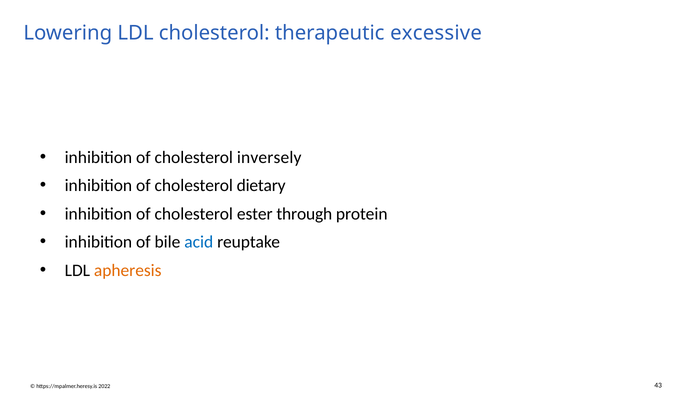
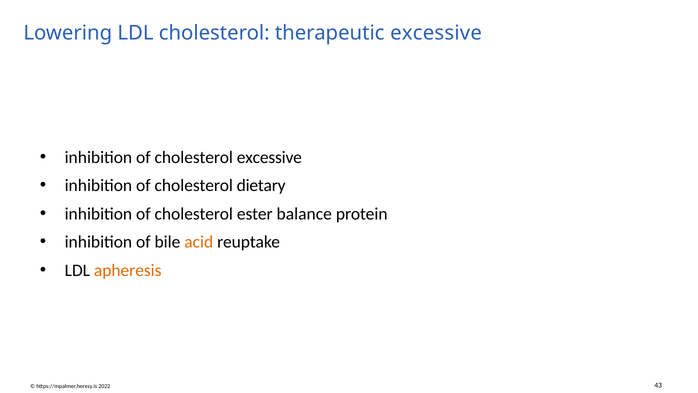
cholesterol inversely: inversely -> excessive
through: through -> balance
acid colour: blue -> orange
